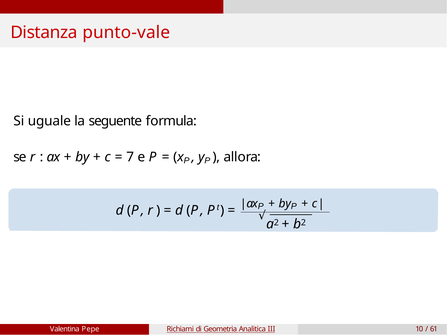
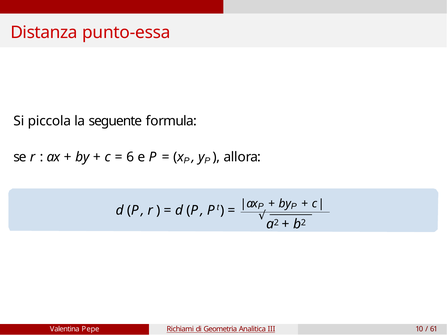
punto-vale: punto-vale -> punto-essa
uguale: uguale -> piccola
7: 7 -> 6
